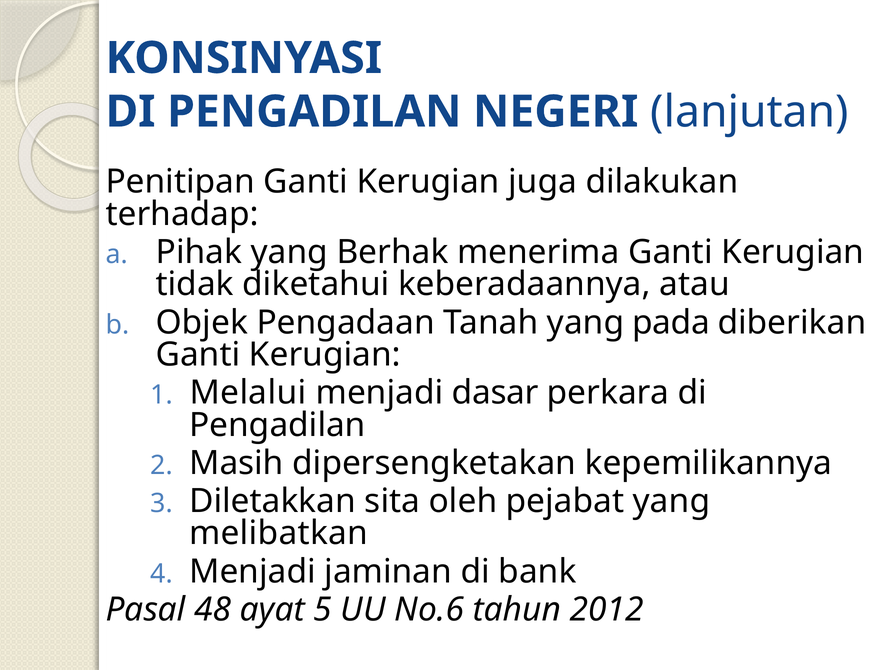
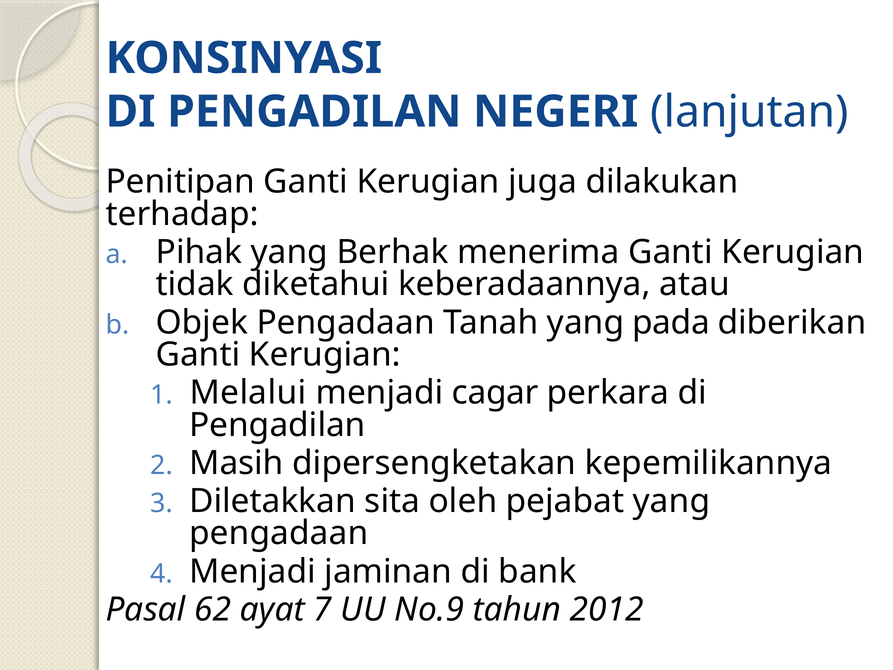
dasar: dasar -> cagar
melibatkan at (279, 533): melibatkan -> pengadaan
48: 48 -> 62
5: 5 -> 7
No.6: No.6 -> No.9
